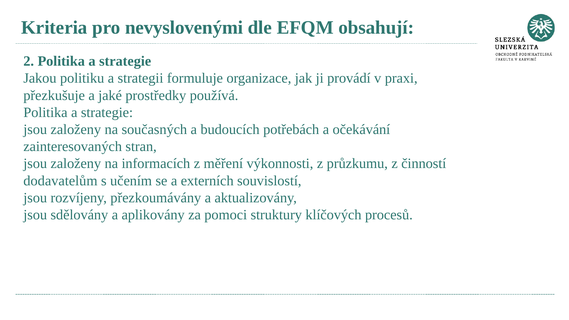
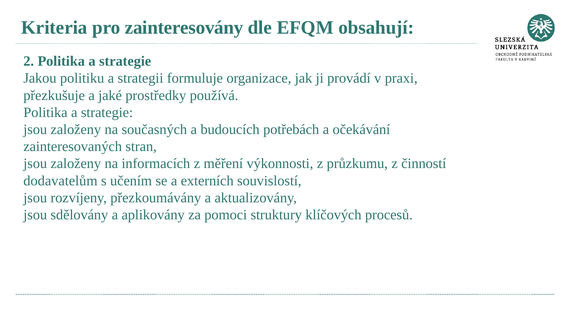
nevyslovenými: nevyslovenými -> zainteresovány
